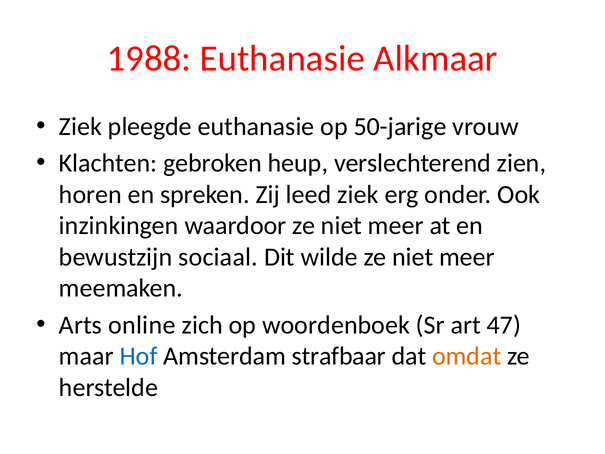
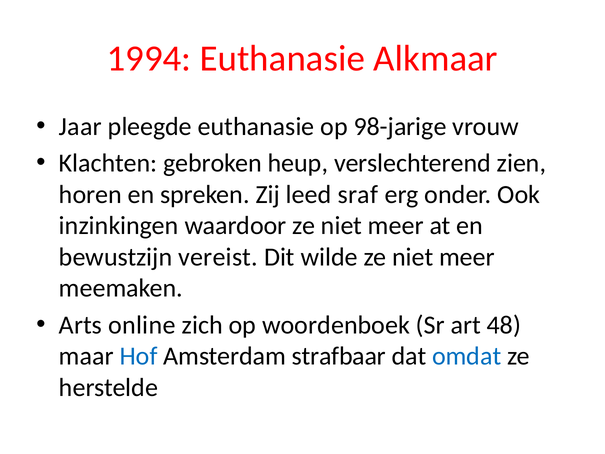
1988: 1988 -> 1994
Ziek at (80, 126): Ziek -> Jaar
50-jarige: 50-jarige -> 98-jarige
leed ziek: ziek -> sraf
sociaal: sociaal -> vereist
47: 47 -> 48
omdat colour: orange -> blue
